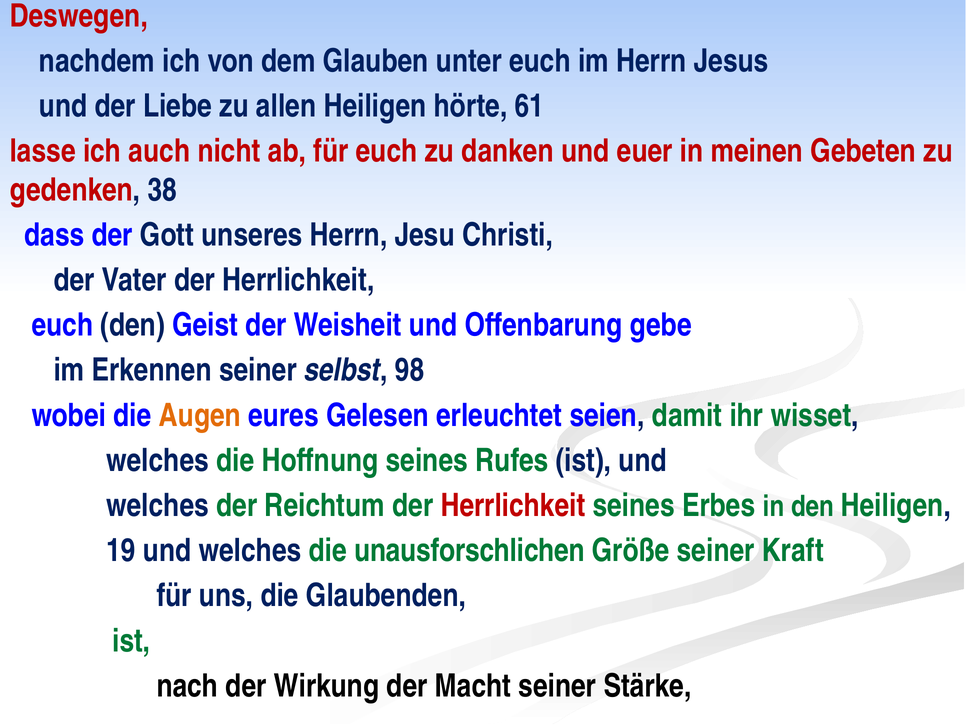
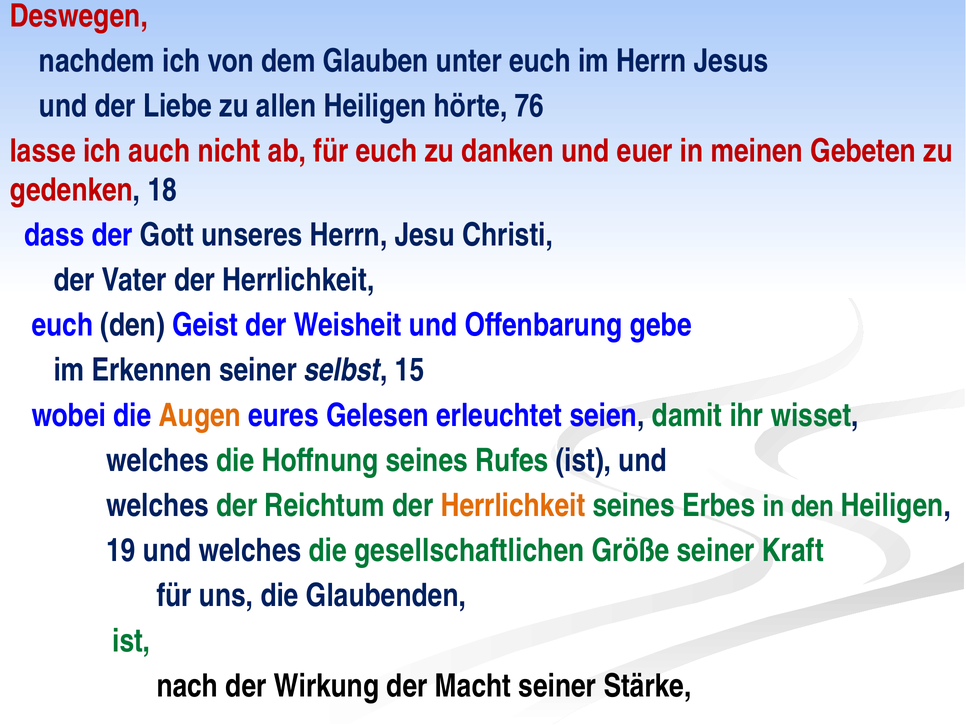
61: 61 -> 76
38: 38 -> 18
98: 98 -> 15
Herrlichkeit at (513, 505) colour: red -> orange
unausforschlichen: unausforschlichen -> gesellschaftlichen
